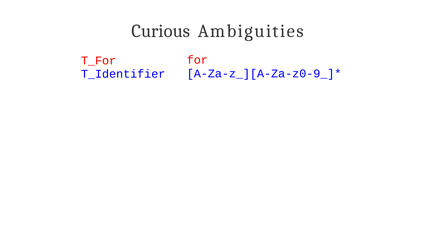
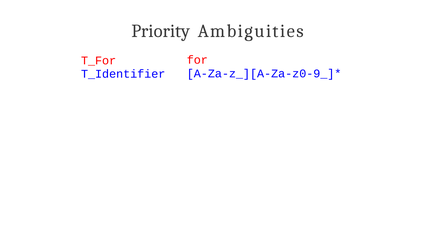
Curious: Curious -> Priority
